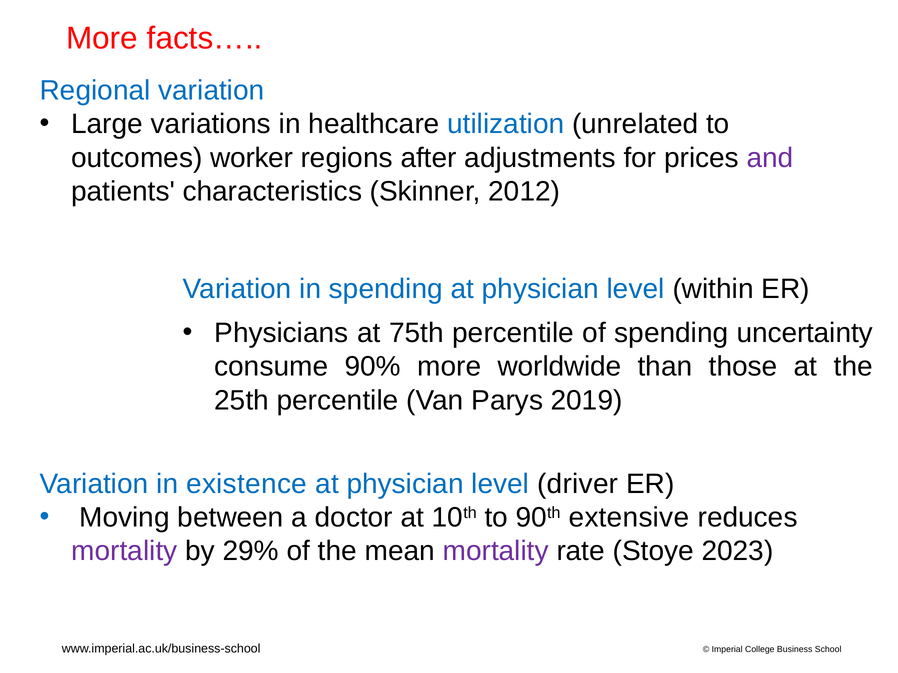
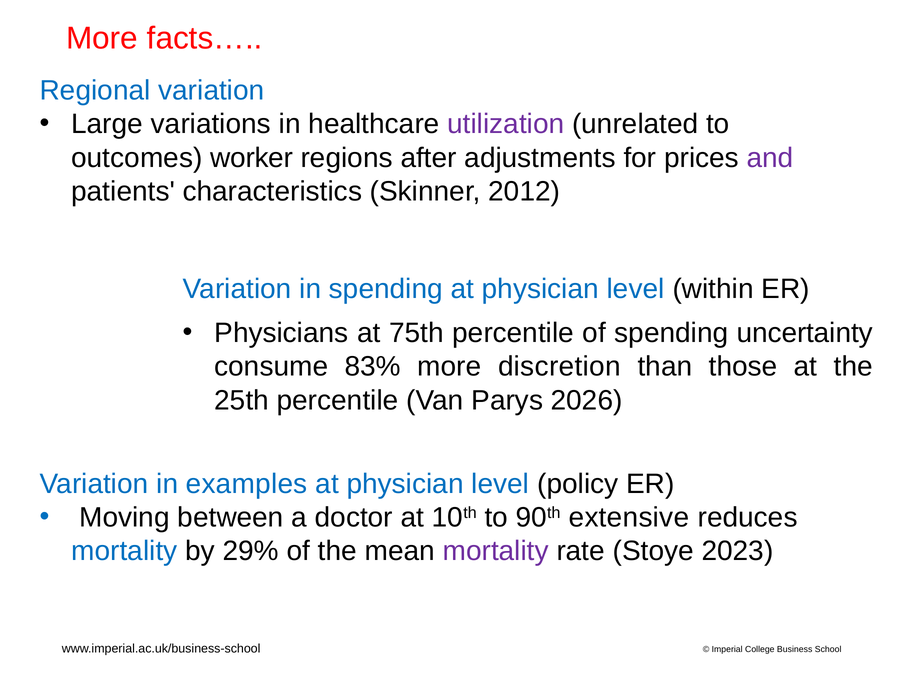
utilization colour: blue -> purple
90%: 90% -> 83%
worldwide: worldwide -> discretion
2019: 2019 -> 2026
existence: existence -> examples
driver: driver -> policy
mortality at (124, 551) colour: purple -> blue
